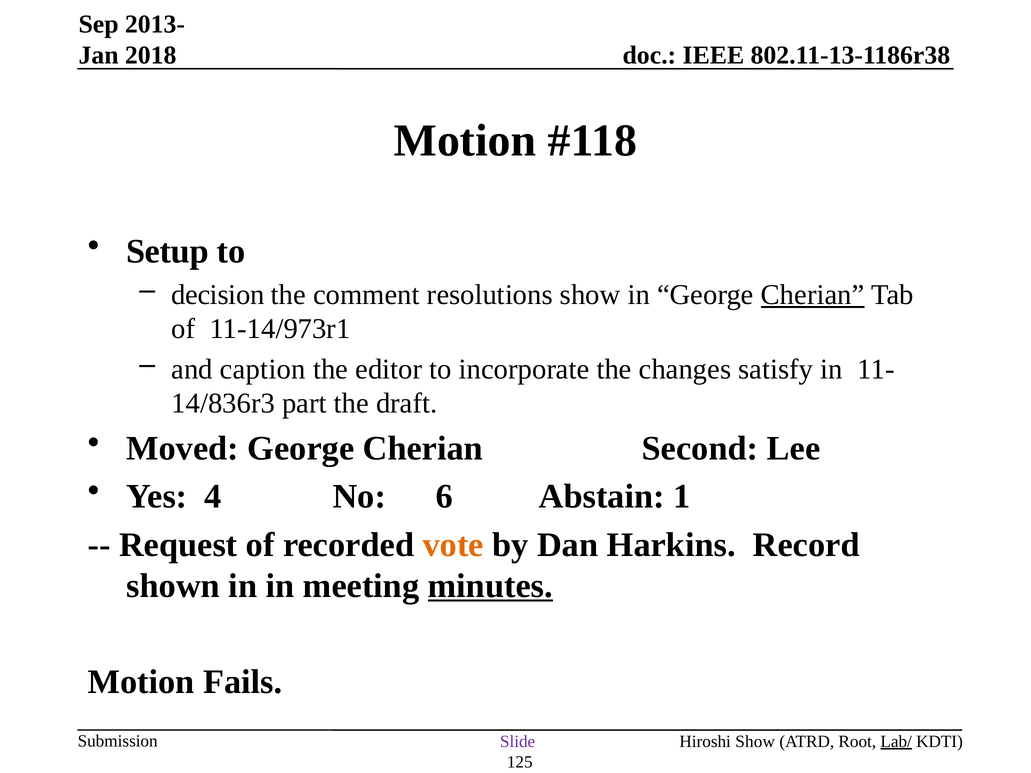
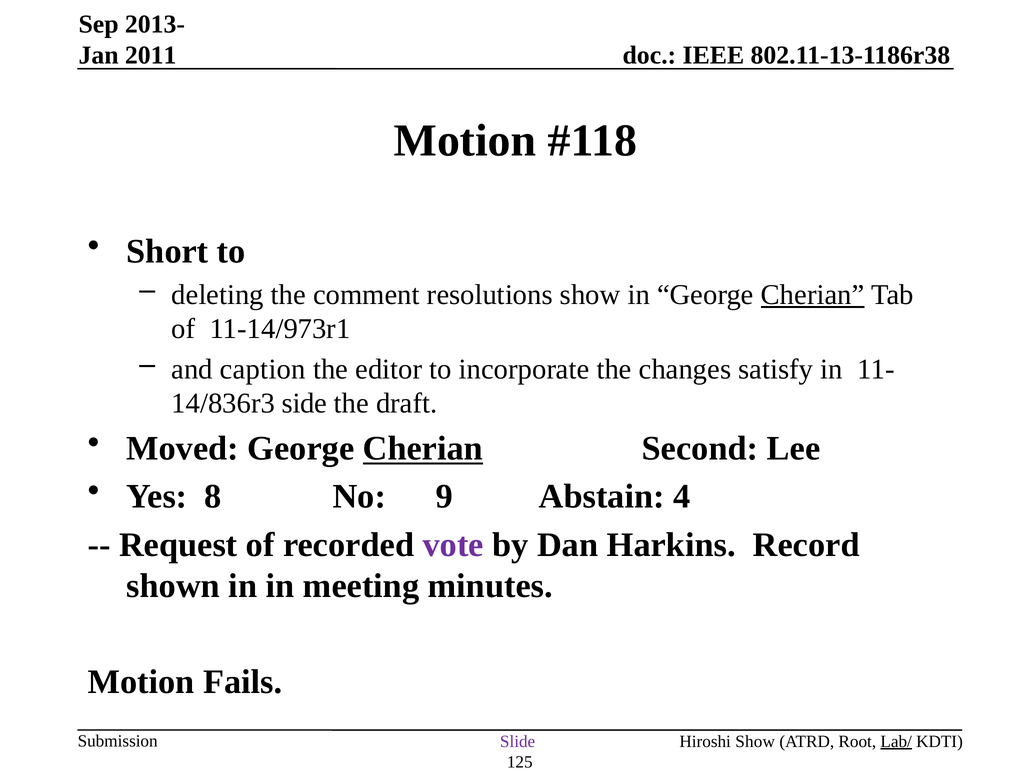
2018: 2018 -> 2011
Setup: Setup -> Short
decision: decision -> deleting
part: part -> side
Cherian at (423, 449) underline: none -> present
4: 4 -> 8
6: 6 -> 9
1: 1 -> 4
vote colour: orange -> purple
minutes underline: present -> none
